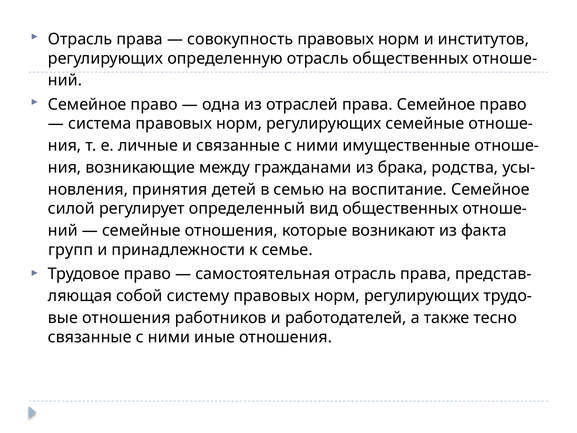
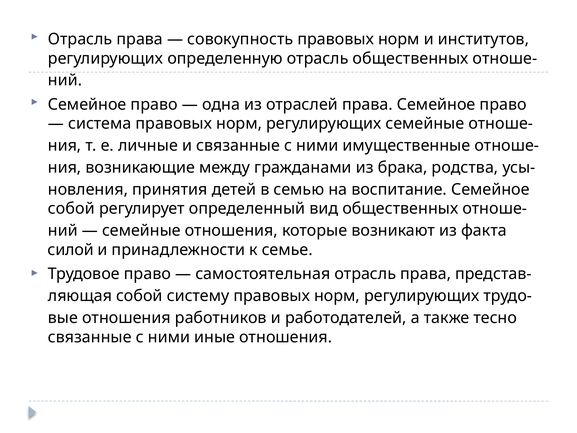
силой at (71, 209): силой -> собой
групп: групп -> силой
